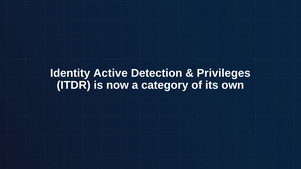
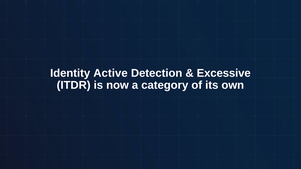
Privileges: Privileges -> Excessive
